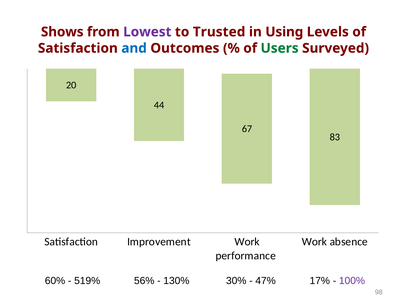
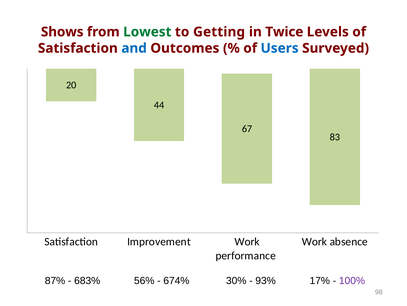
Lowest colour: purple -> green
Trusted: Trusted -> Getting
Using: Using -> Twice
Users colour: green -> blue
60%: 60% -> 87%
519%: 519% -> 683%
130%: 130% -> 674%
47%: 47% -> 93%
